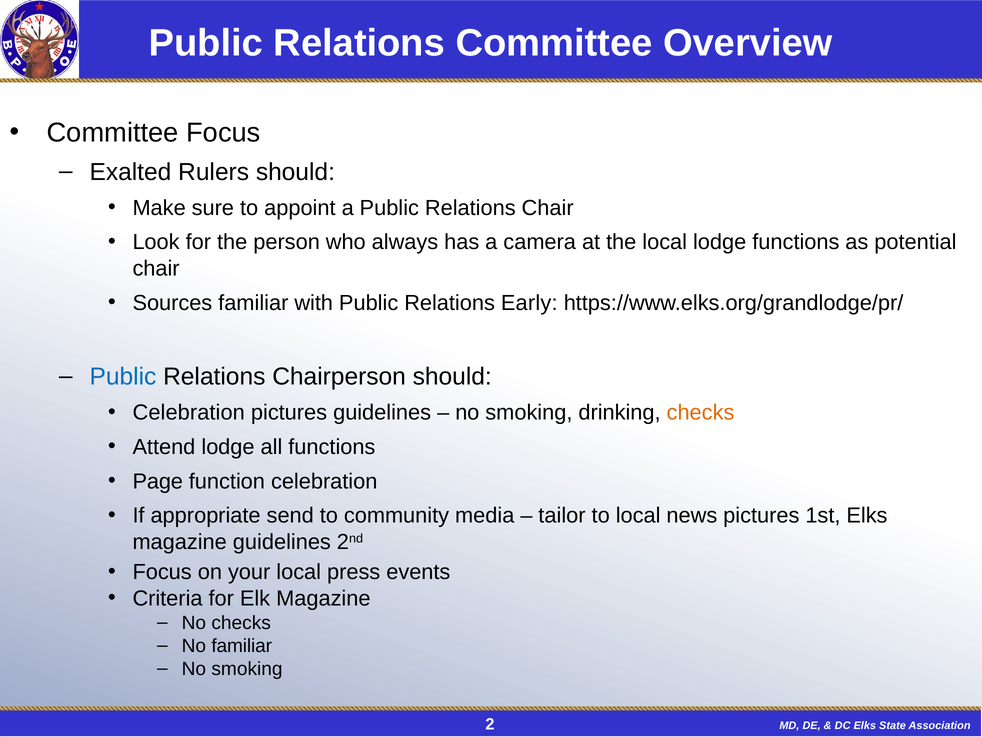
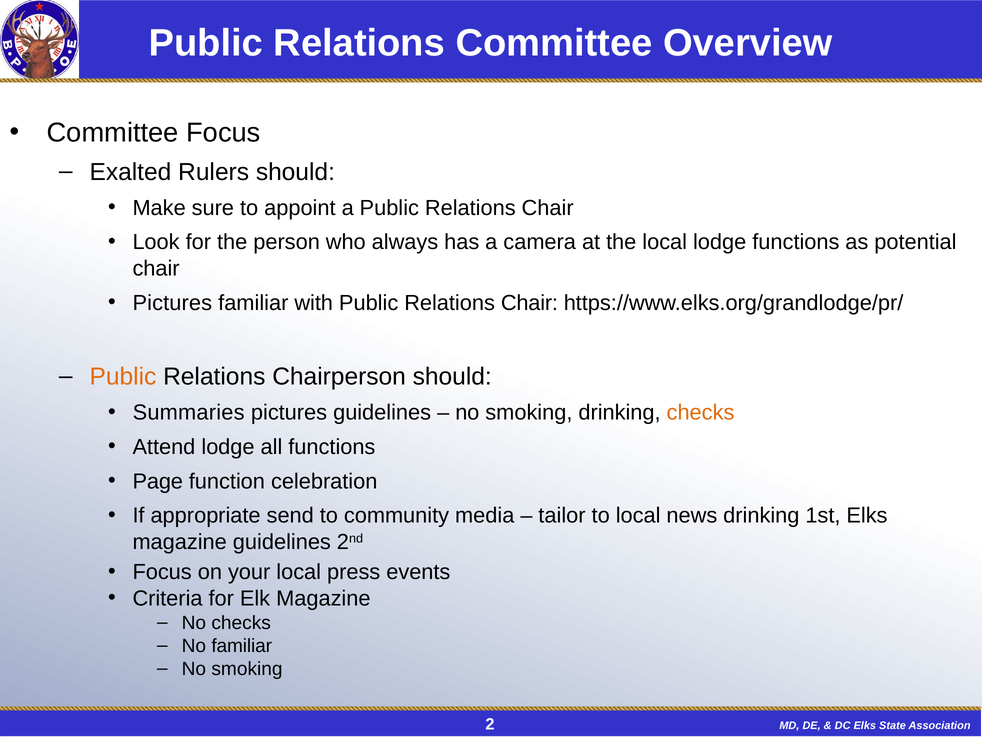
Sources at (172, 303): Sources -> Pictures
with Public Relations Early: Early -> Chair
Public at (123, 377) colour: blue -> orange
Celebration at (189, 412): Celebration -> Summaries
news pictures: pictures -> drinking
